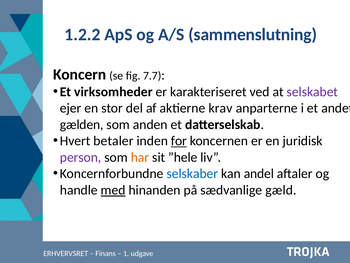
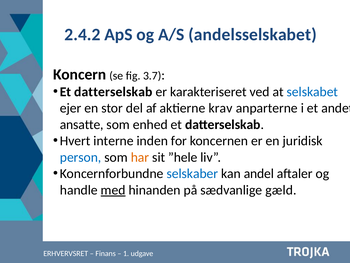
1.2.2: 1.2.2 -> 2.4.2
sammenslutning: sammenslutning -> andelsselskabet
7.7: 7.7 -> 3.7
virksomheder at (113, 92): virksomheder -> datterselskab
selskabet colour: purple -> blue
gælden: gælden -> ansatte
anden: anden -> enhed
betaler: betaler -> interne
for underline: present -> none
person colour: purple -> blue
